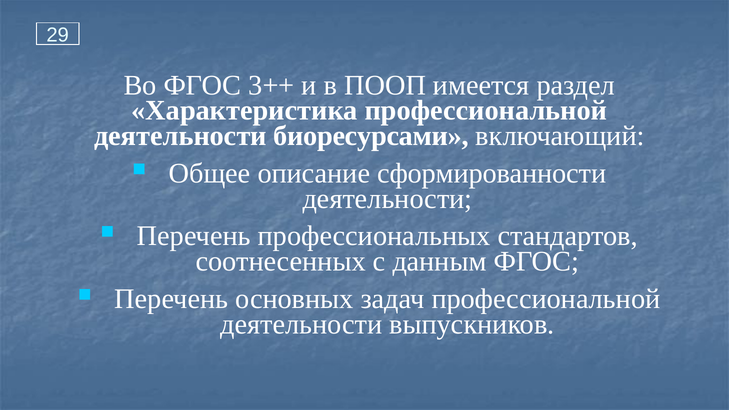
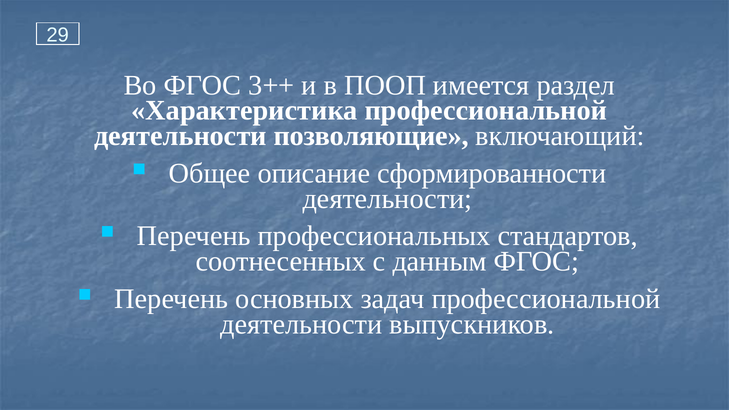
биоресурсами: биоресурсами -> позволяющие
